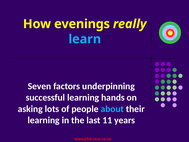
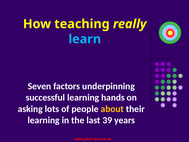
evenings: evenings -> teaching
about colour: light blue -> yellow
11: 11 -> 39
